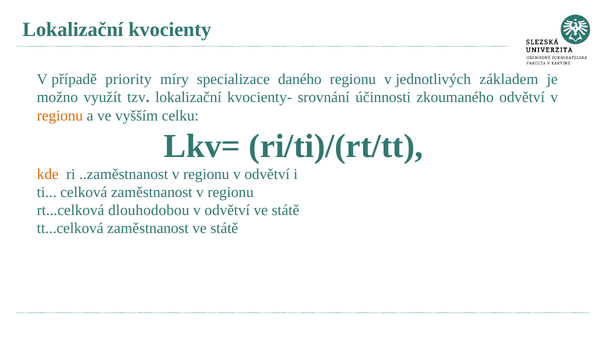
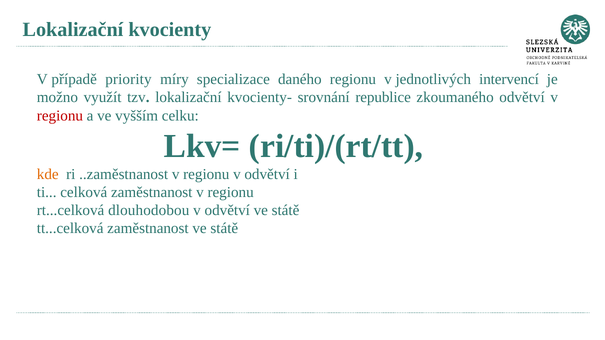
základem: základem -> intervencí
účinnosti: účinnosti -> republice
regionu at (60, 116) colour: orange -> red
